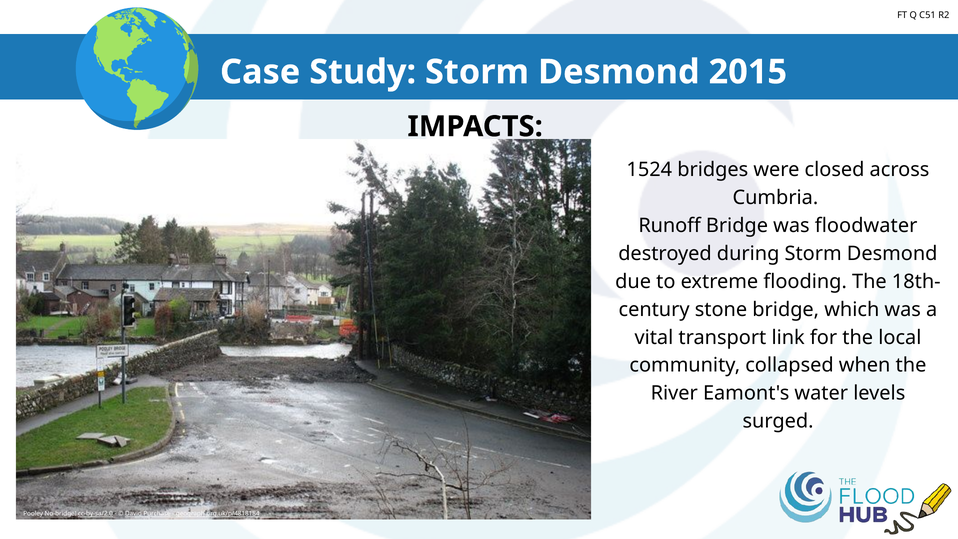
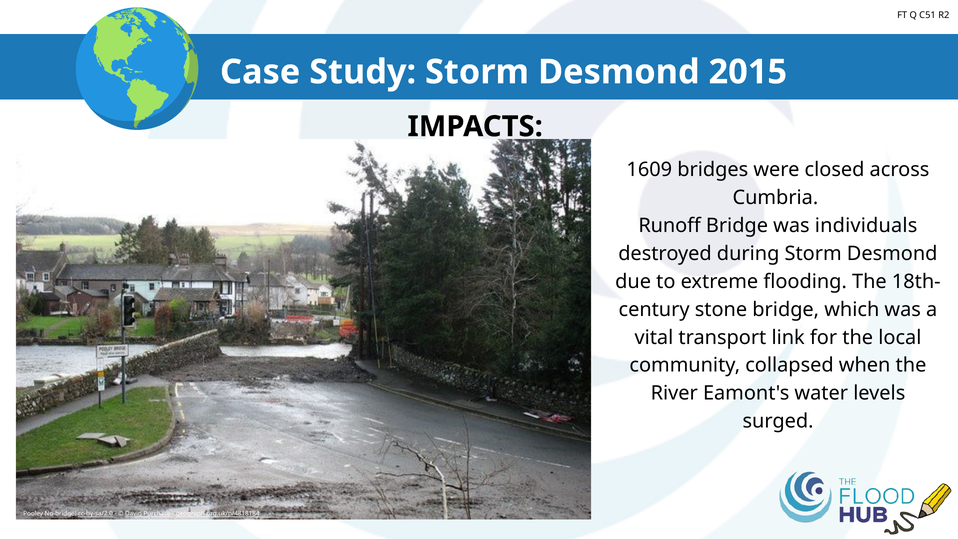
1524: 1524 -> 1609
floodwater: floodwater -> individuals
